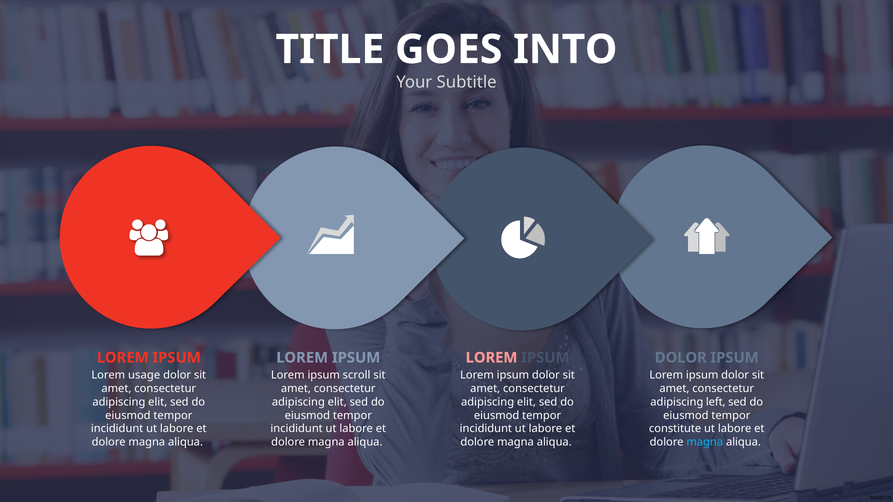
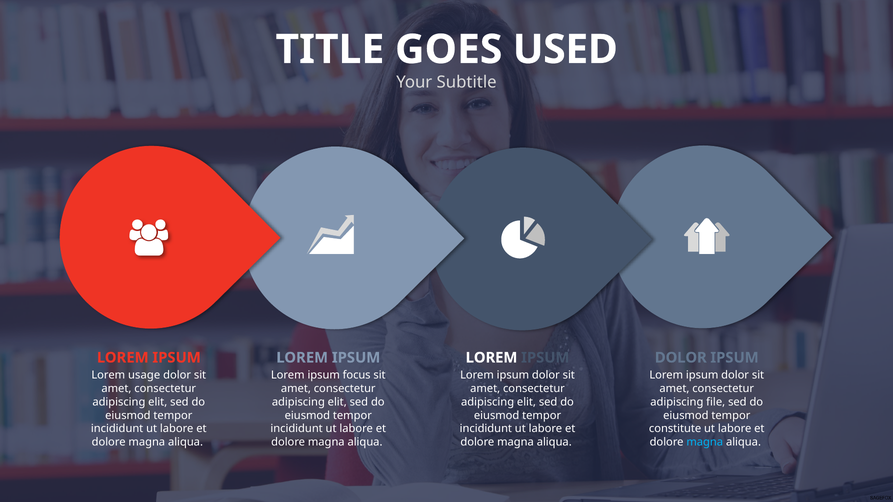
INTO: INTO -> USED
LOREM at (492, 358) colour: pink -> white
scroll: scroll -> focus
left: left -> file
